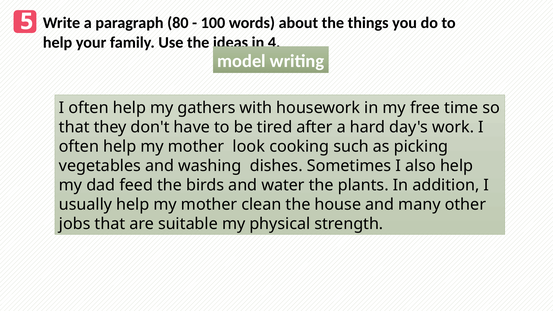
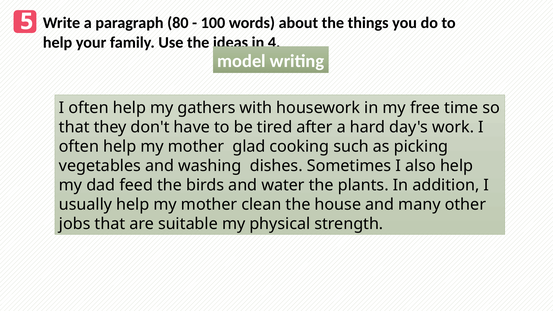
look: look -> glad
